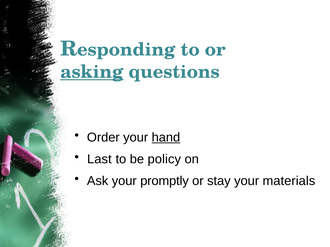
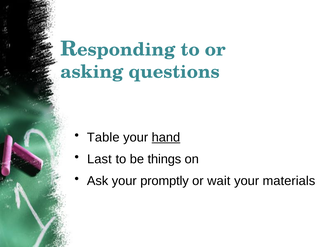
asking underline: present -> none
Order: Order -> Table
policy: policy -> things
stay: stay -> wait
